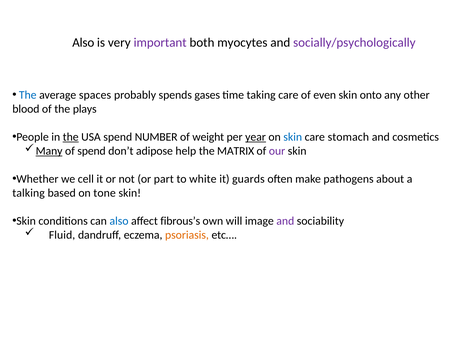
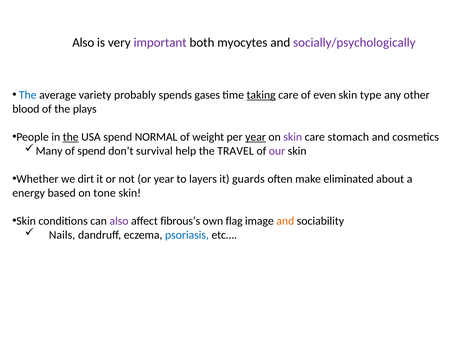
spaces: spaces -> variety
taking underline: none -> present
onto: onto -> type
NUMBER: NUMBER -> NORMAL
skin at (293, 137) colour: blue -> purple
Many underline: present -> none
adipose: adipose -> survival
MATRIX: MATRIX -> TRAVEL
cell: cell -> dirt
or part: part -> year
white: white -> layers
pathogens: pathogens -> eliminated
talking: talking -> energy
also at (119, 221) colour: blue -> purple
will: will -> flag
and at (285, 221) colour: purple -> orange
Fluid: Fluid -> Nails
psoriasis colour: orange -> blue
